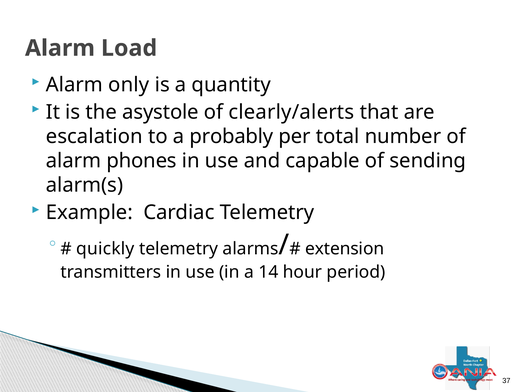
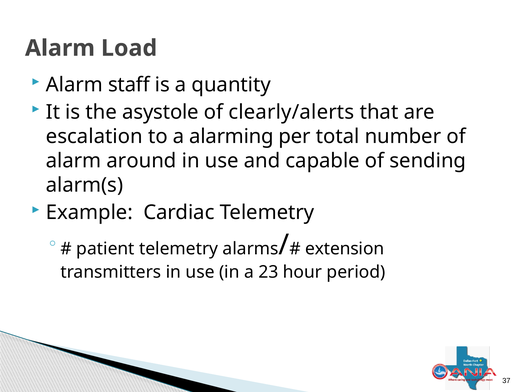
only: only -> staff
probably: probably -> alarming
phones: phones -> around
quickly: quickly -> patient
14: 14 -> 23
